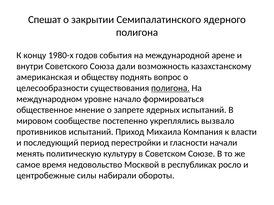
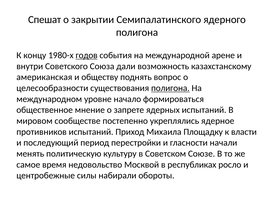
годов underline: none -> present
вызвало: вызвало -> ядерное
Компания: Компания -> Площадку
